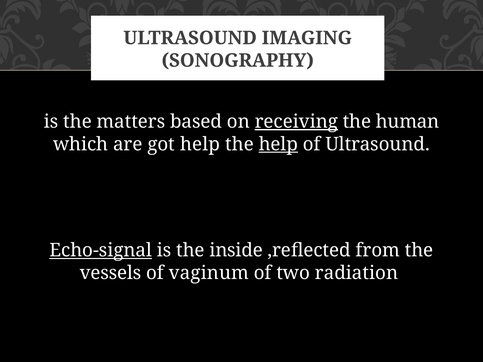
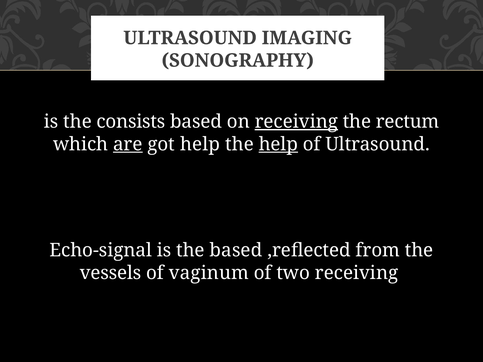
matters: matters -> consists
human: human -> rectum
are underline: none -> present
Echo-signal underline: present -> none
the inside: inside -> based
two radiation: radiation -> receiving
